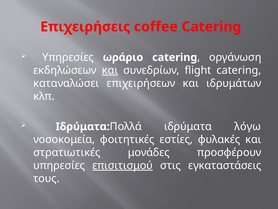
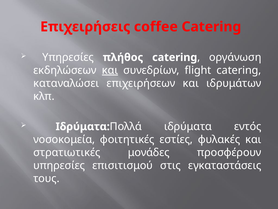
ωράριο: ωράριο -> πλήθος
λόγω: λόγω -> εντός
επισιτισμού underline: present -> none
